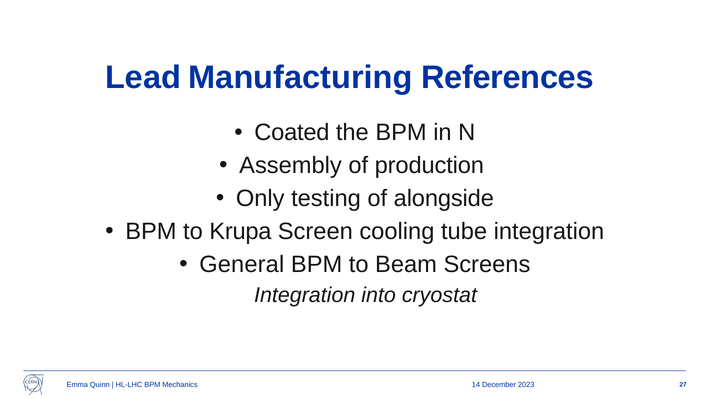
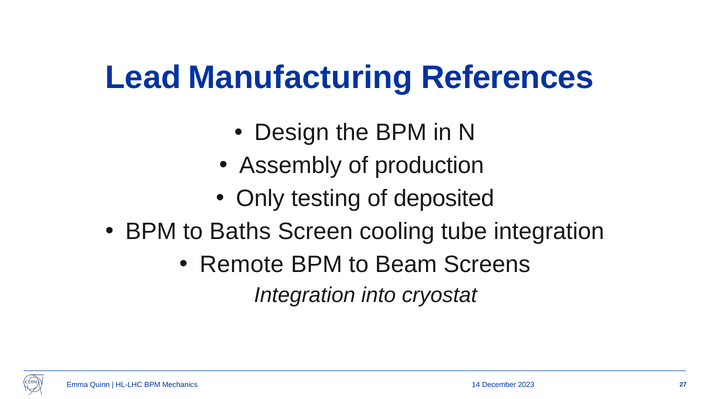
Coated: Coated -> Design
alongside: alongside -> deposited
Krupa: Krupa -> Baths
General: General -> Remote
